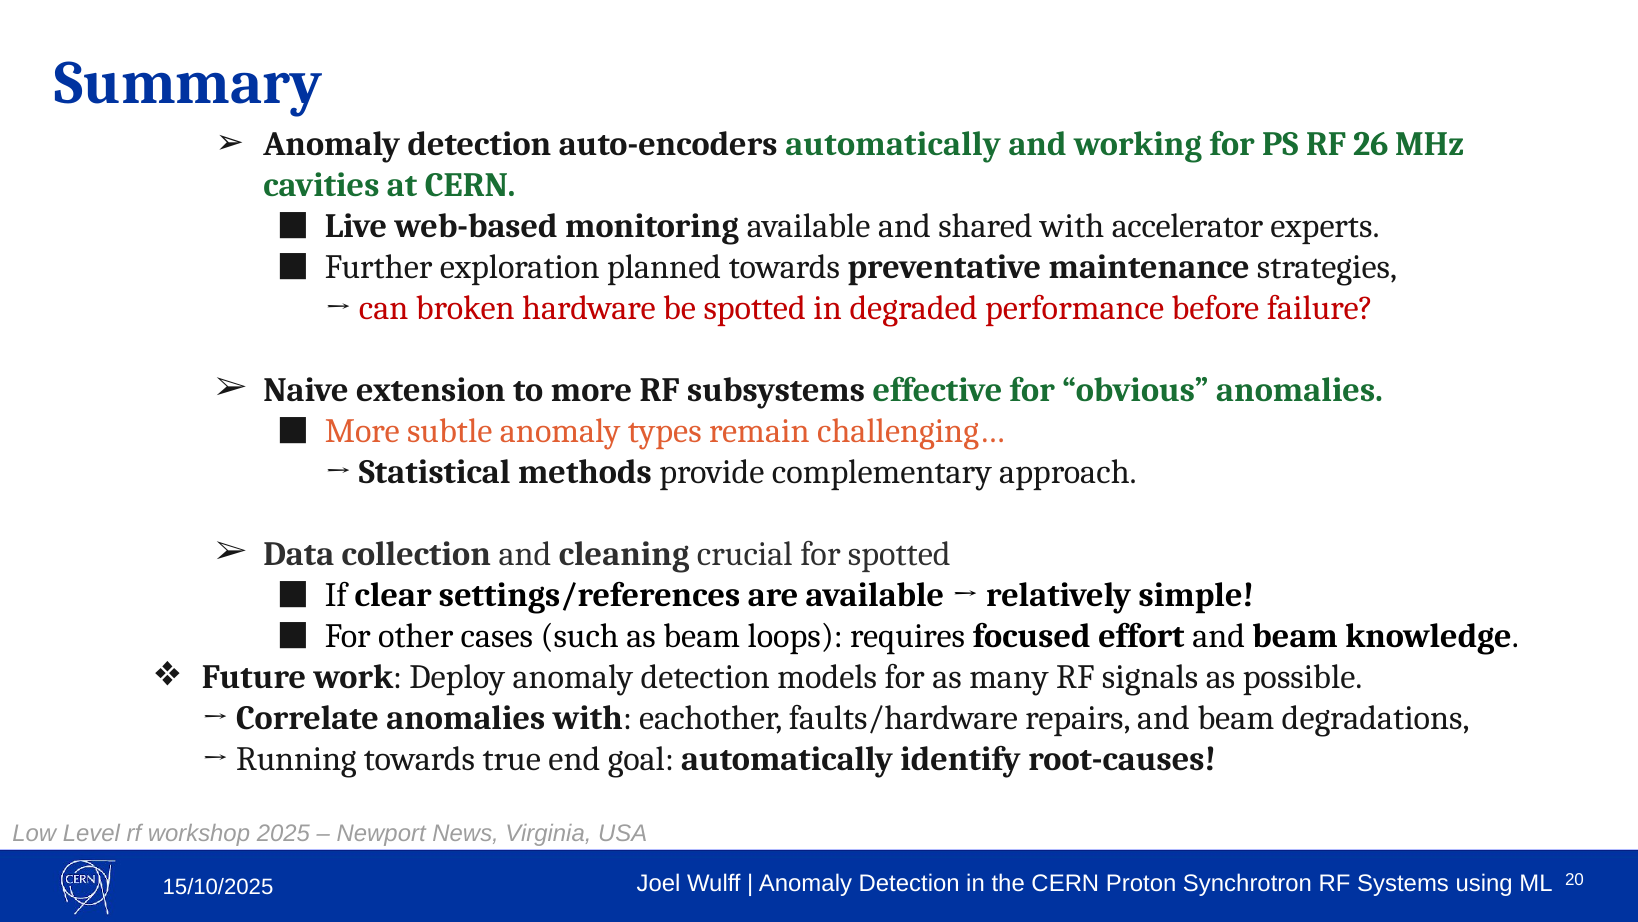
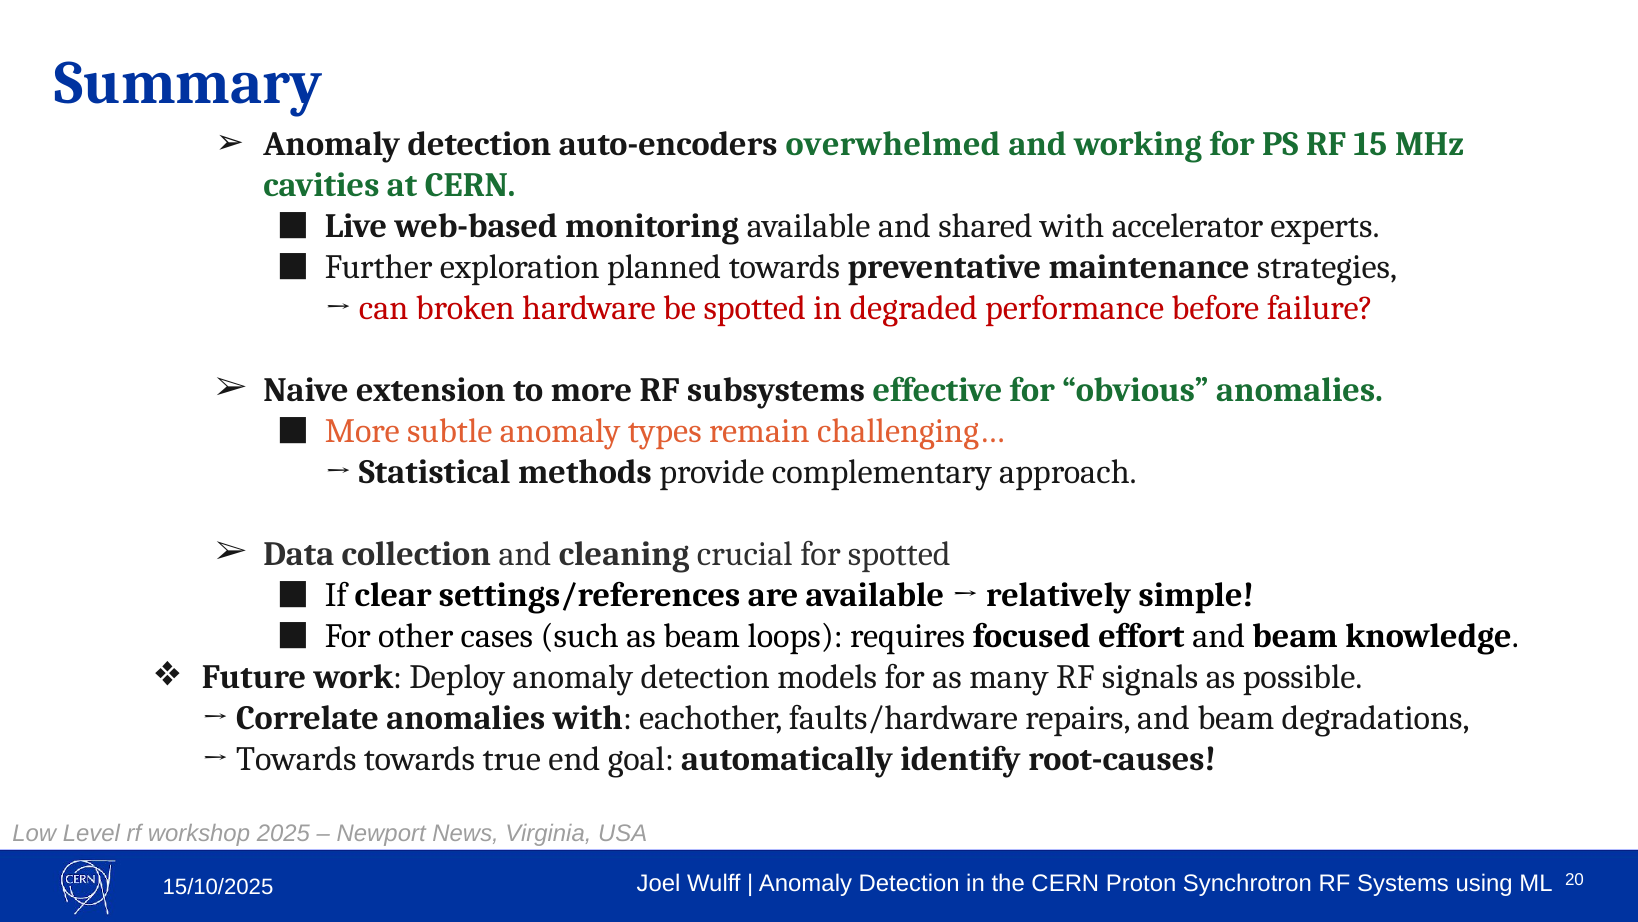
auto-encoders automatically: automatically -> overwhelmed
26: 26 -> 15
Running at (296, 759): Running -> Towards
